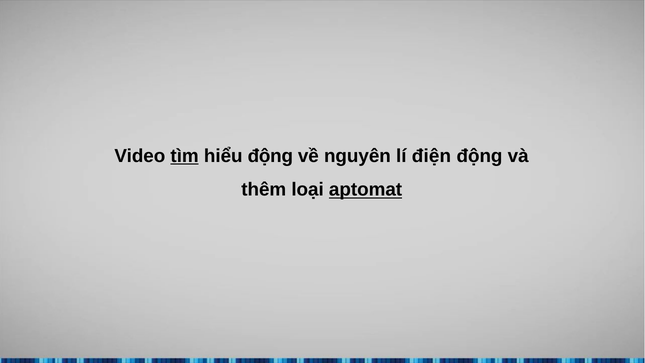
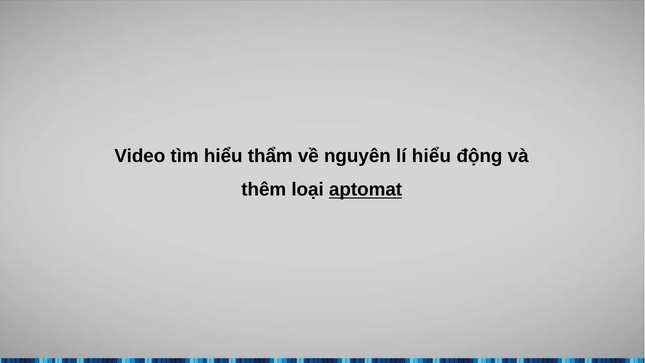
tìm underline: present -> none
hiểu động: động -> thẩm
lí điện: điện -> hiểu
